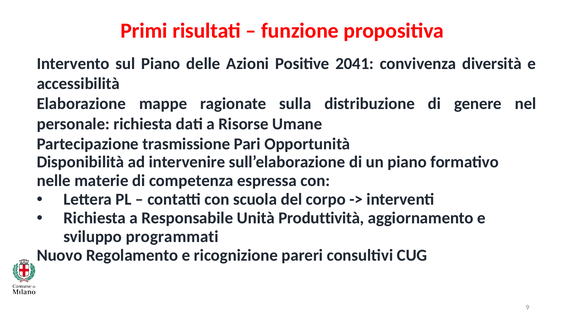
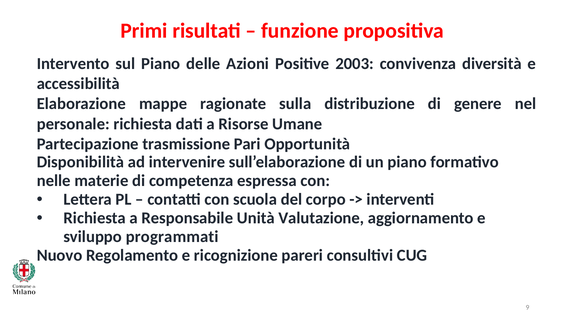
2041: 2041 -> 2003
Produttività: Produttività -> Valutazione
